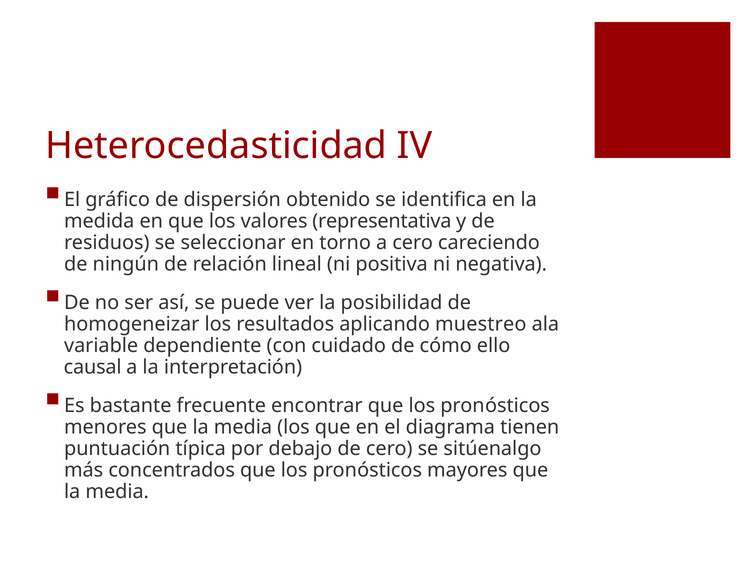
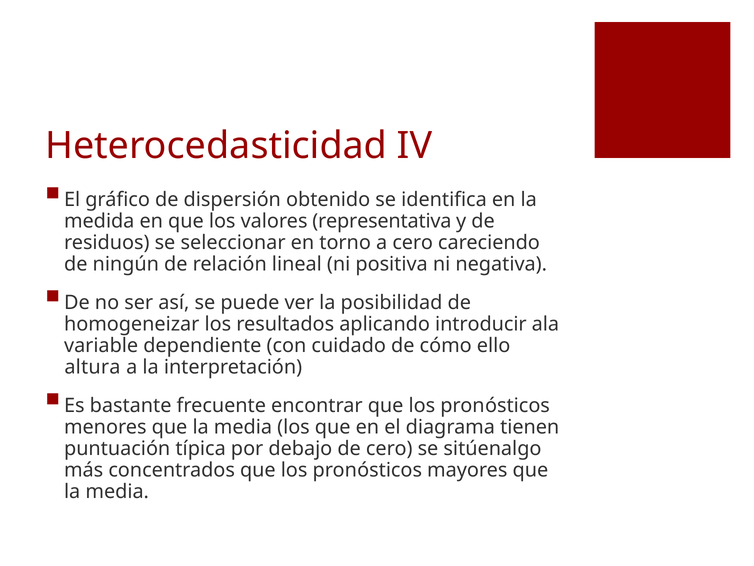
muestreo: muestreo -> introducir
causal: causal -> altura
